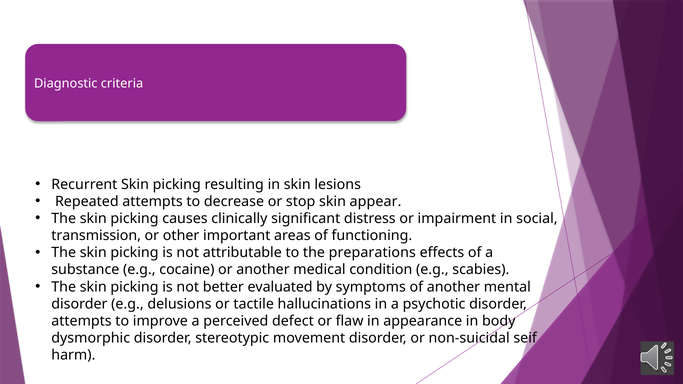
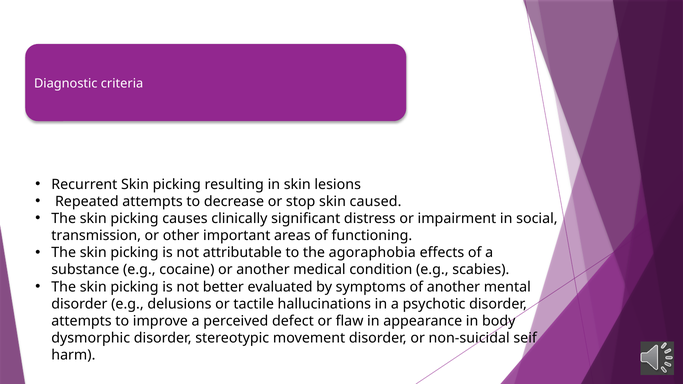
appear: appear -> caused
preparations: preparations -> agoraphobia
